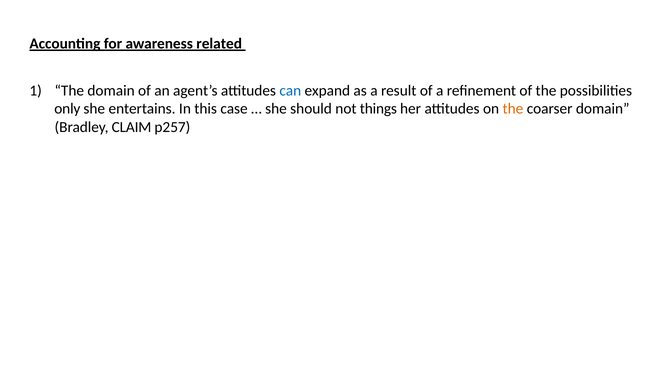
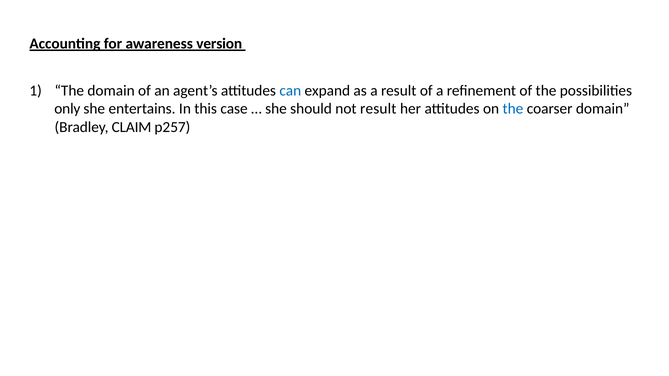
related: related -> version
not things: things -> result
the at (513, 109) colour: orange -> blue
